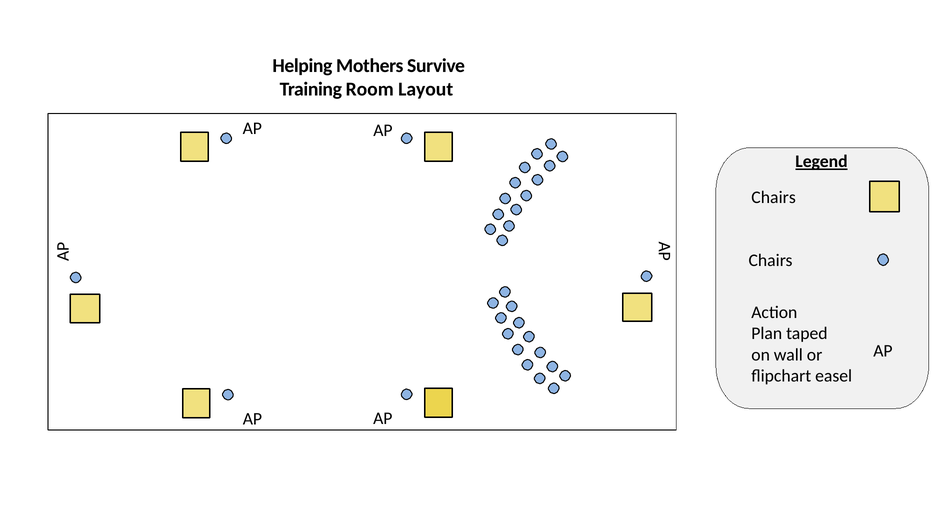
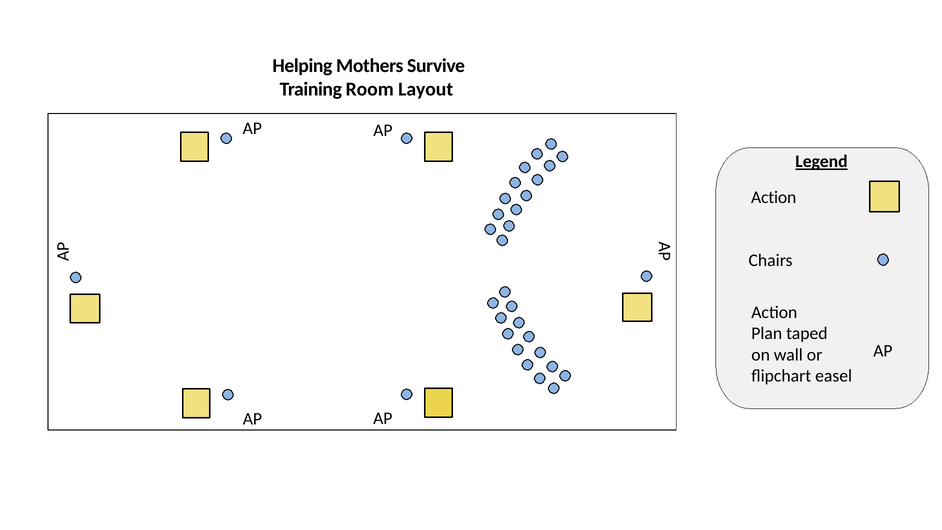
Chairs at (774, 198): Chairs -> Action
